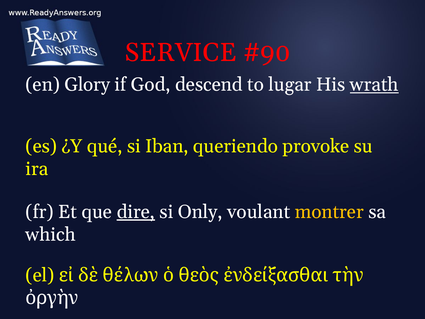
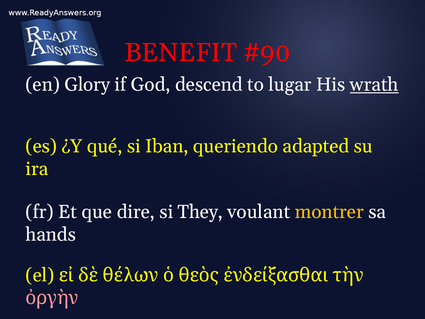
SERVICE: SERVICE -> BENEFIT
provoke: provoke -> adapted
dire underline: present -> none
Only: Only -> They
which: which -> hands
ὀργὴν colour: white -> pink
